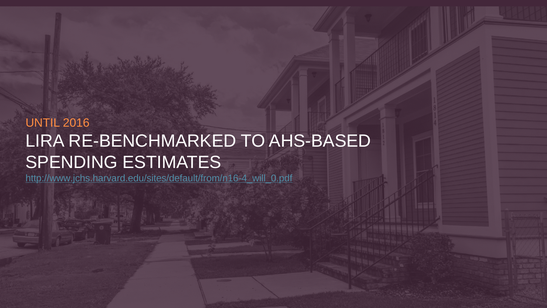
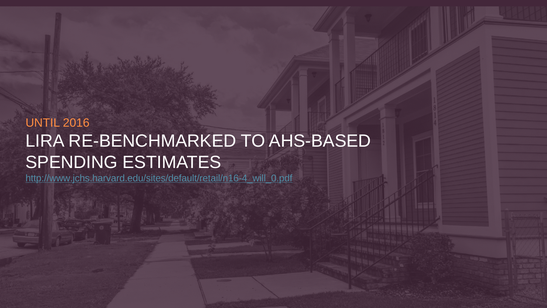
http://www.jchs.harvard.edu/sites/default/from/n16-4_will_0.pdf: http://www.jchs.harvard.edu/sites/default/from/n16-4_will_0.pdf -> http://www.jchs.harvard.edu/sites/default/retail/n16-4_will_0.pdf
